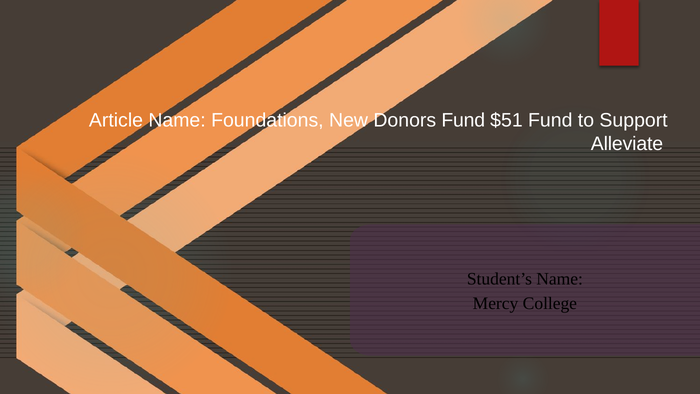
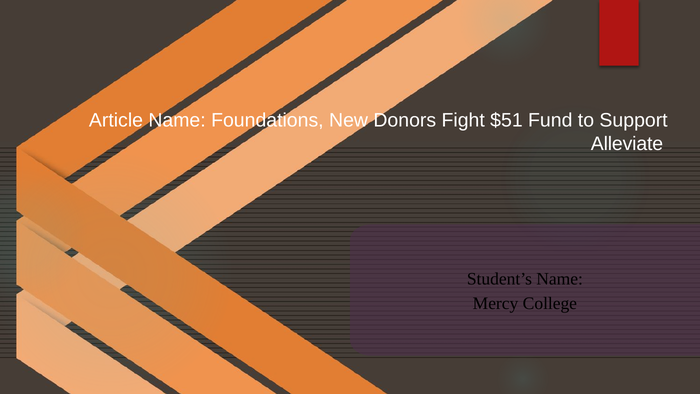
Donors Fund: Fund -> Fight
